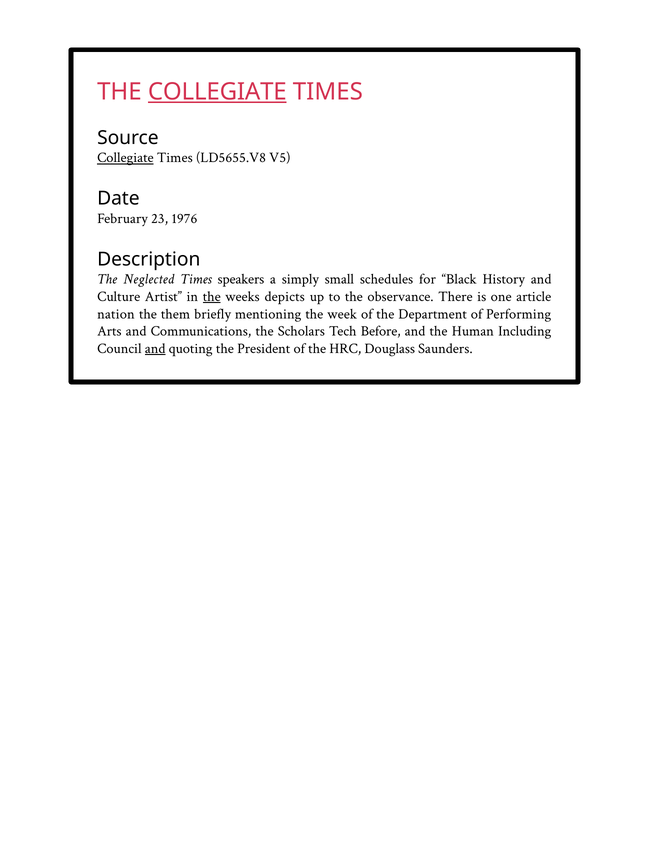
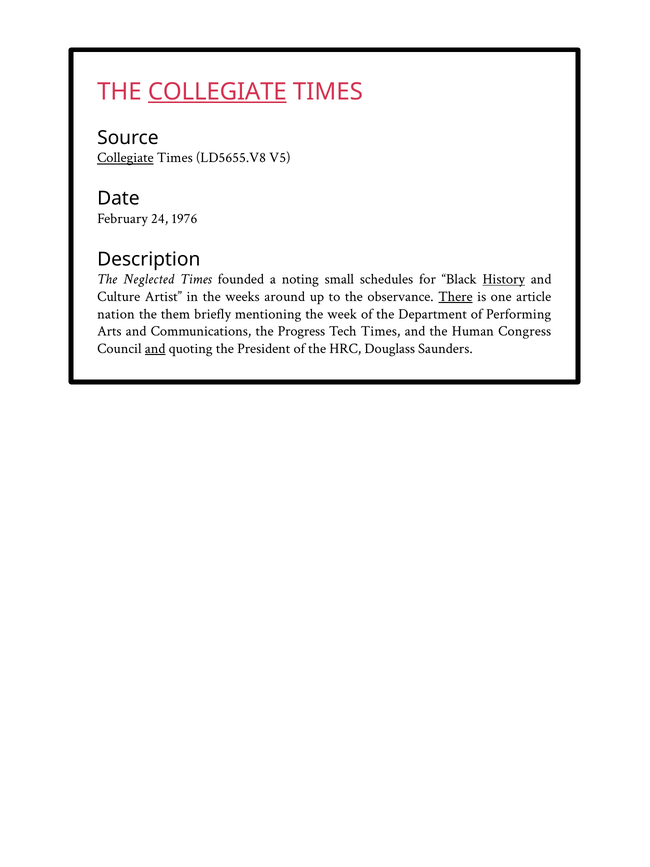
23: 23 -> 24
speakers: speakers -> founded
simply: simply -> noting
History underline: none -> present
the at (212, 296) underline: present -> none
depicts: depicts -> around
There underline: none -> present
Scholars: Scholars -> Progress
Tech Before: Before -> Times
Including: Including -> Congress
